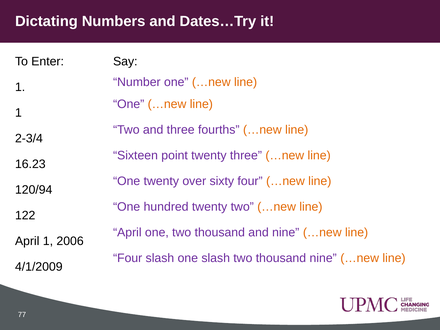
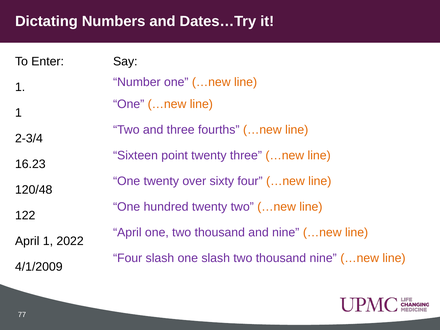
120/94: 120/94 -> 120/48
2006: 2006 -> 2022
